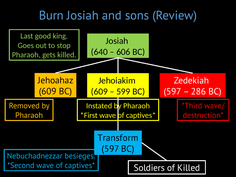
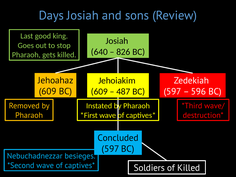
Burn: Burn -> Days
606: 606 -> 826
599: 599 -> 487
286: 286 -> 596
Transform: Transform -> Concluded
